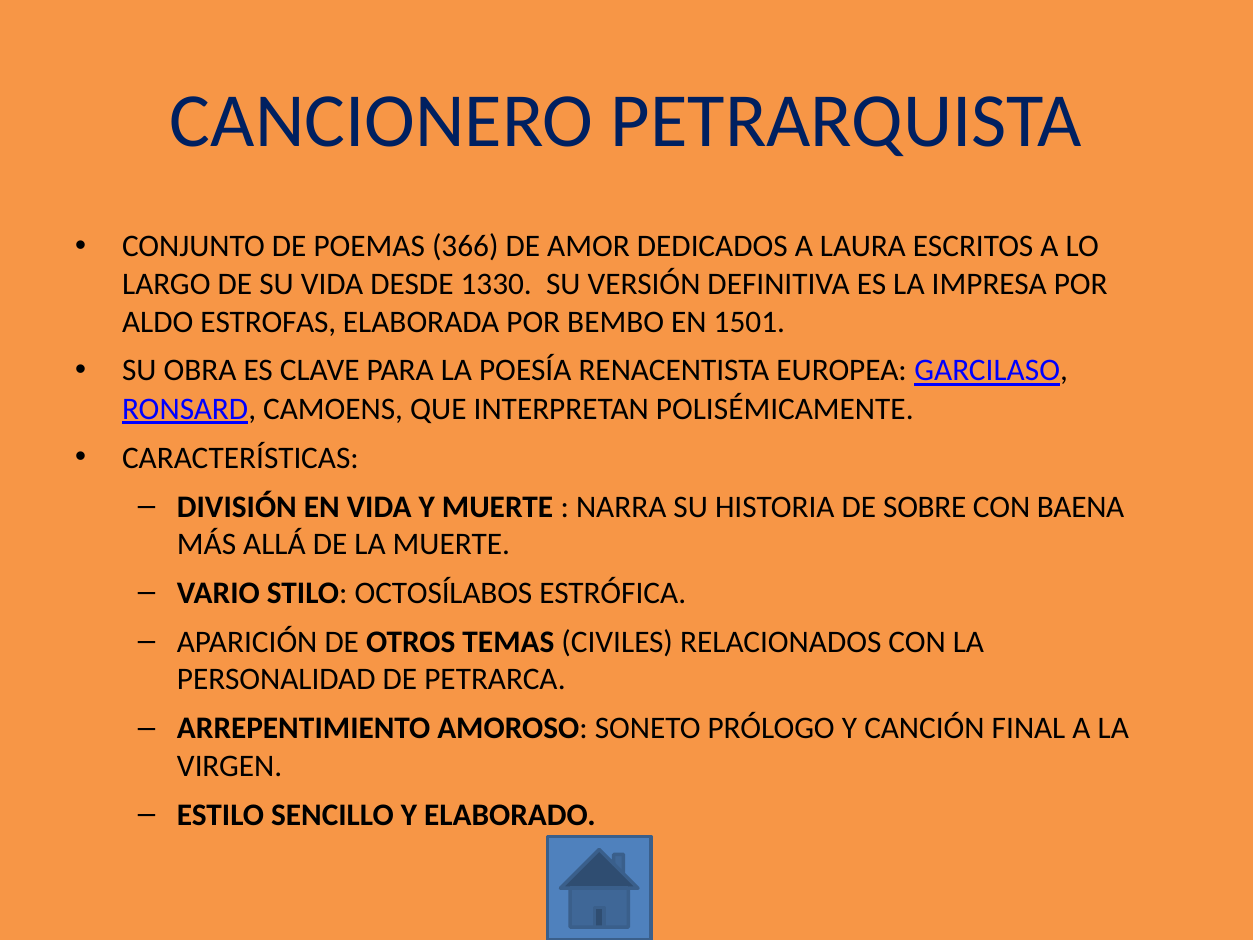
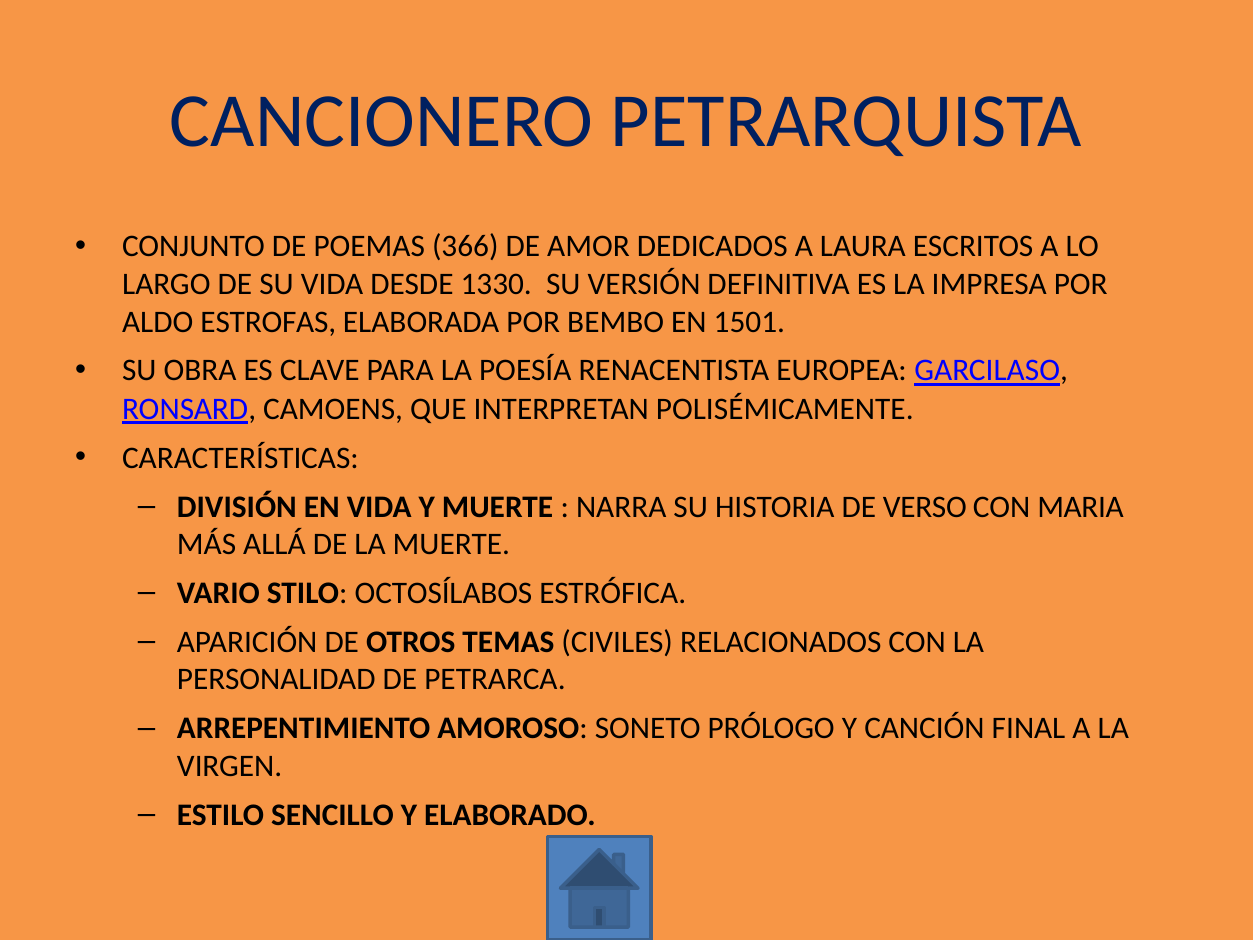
SOBRE: SOBRE -> VERSO
BAENA: BAENA -> MARIA
